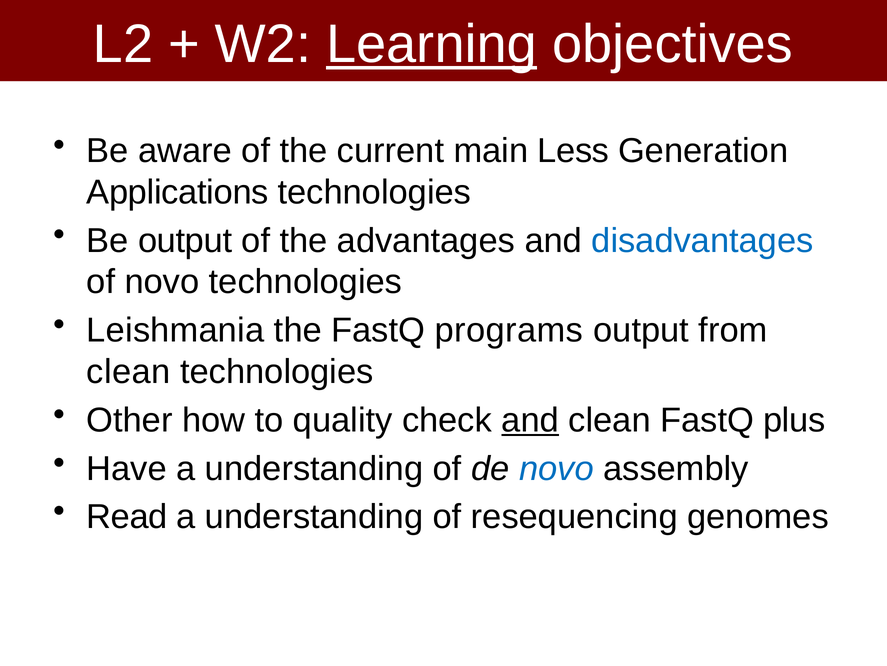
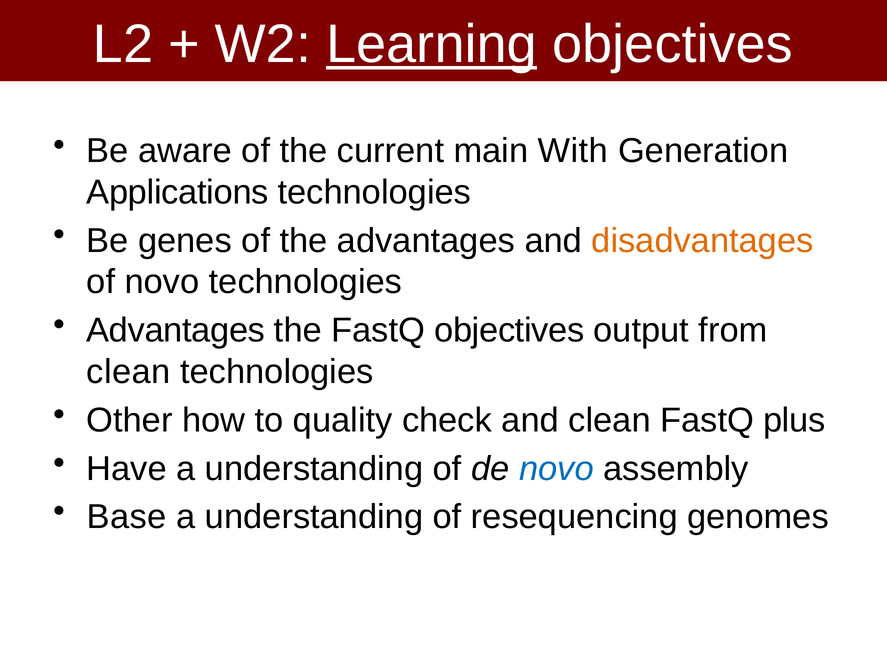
Less: Less -> With
Be output: output -> genes
disadvantages colour: blue -> orange
Leishmania at (175, 330): Leishmania -> Advantages
FastQ programs: programs -> objectives
and at (530, 420) underline: present -> none
Read: Read -> Base
